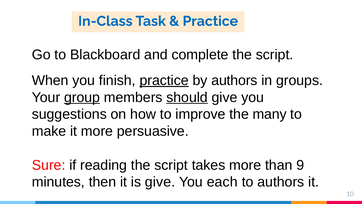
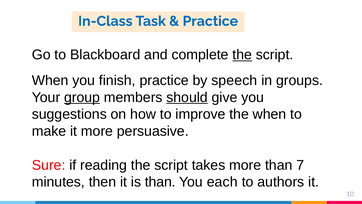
the at (242, 55) underline: none -> present
practice at (164, 80) underline: present -> none
by authors: authors -> speech
the many: many -> when
9: 9 -> 7
is give: give -> than
